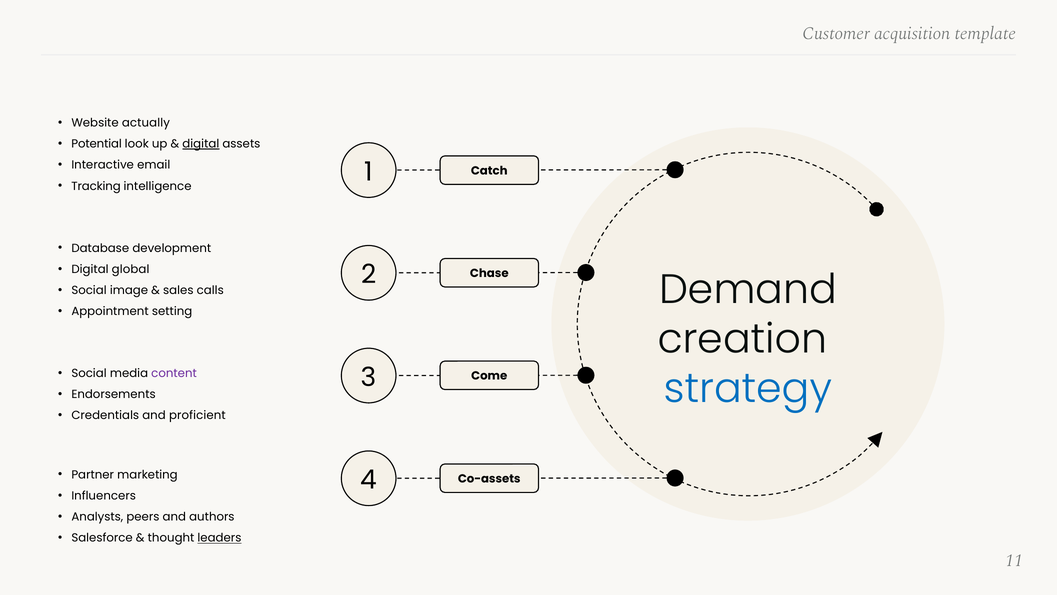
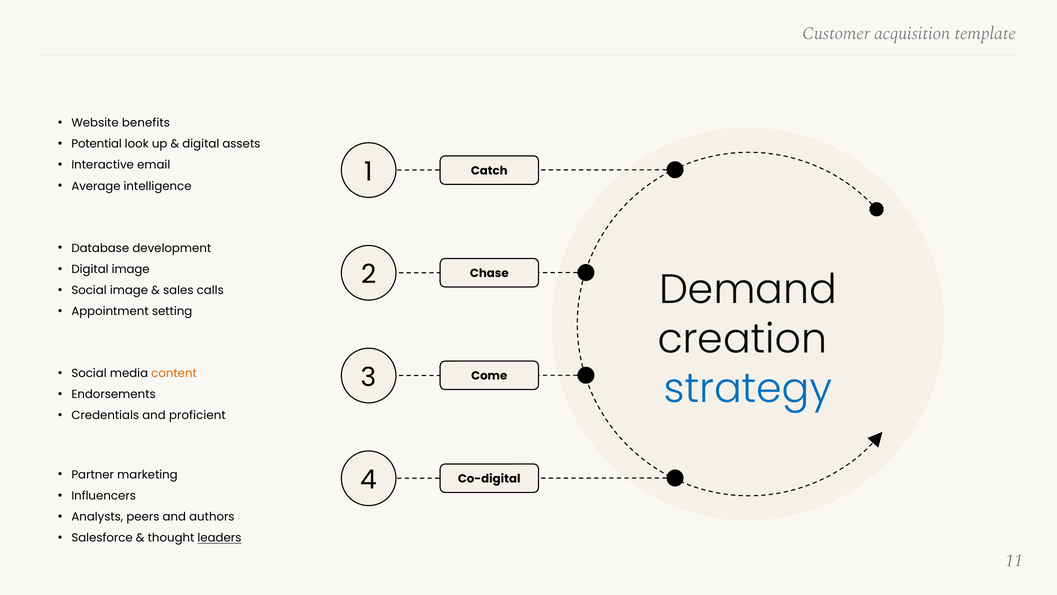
actually: actually -> benefits
digital at (201, 144) underline: present -> none
Tracking: Tracking -> Average
Digital global: global -> image
content colour: purple -> orange
Co-assets: Co-assets -> Co-digital
